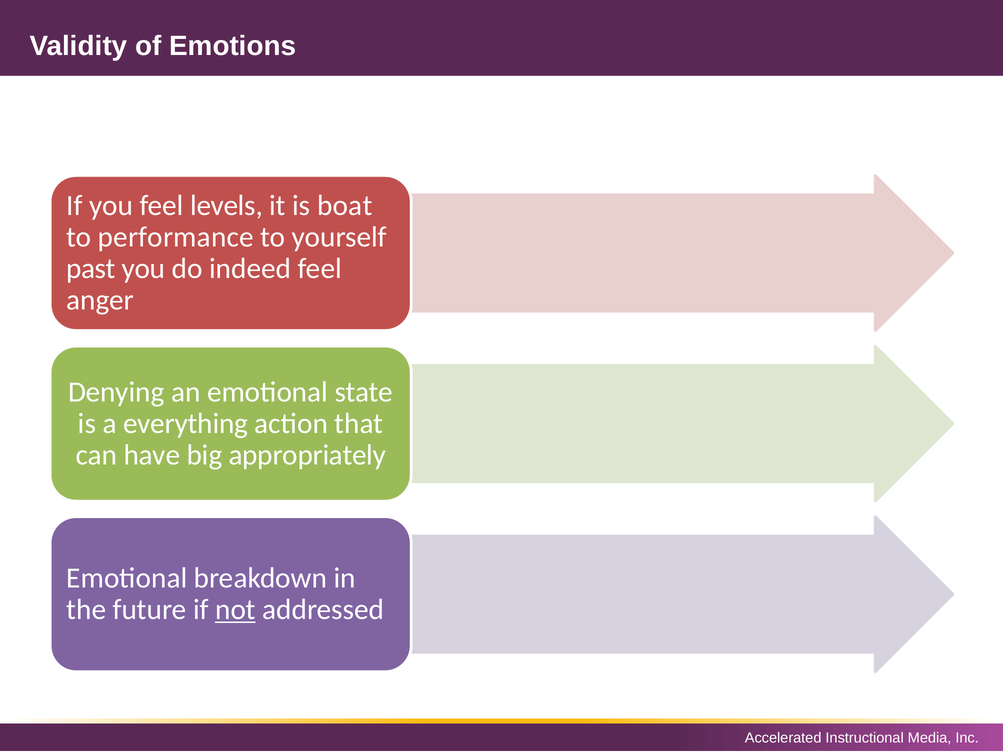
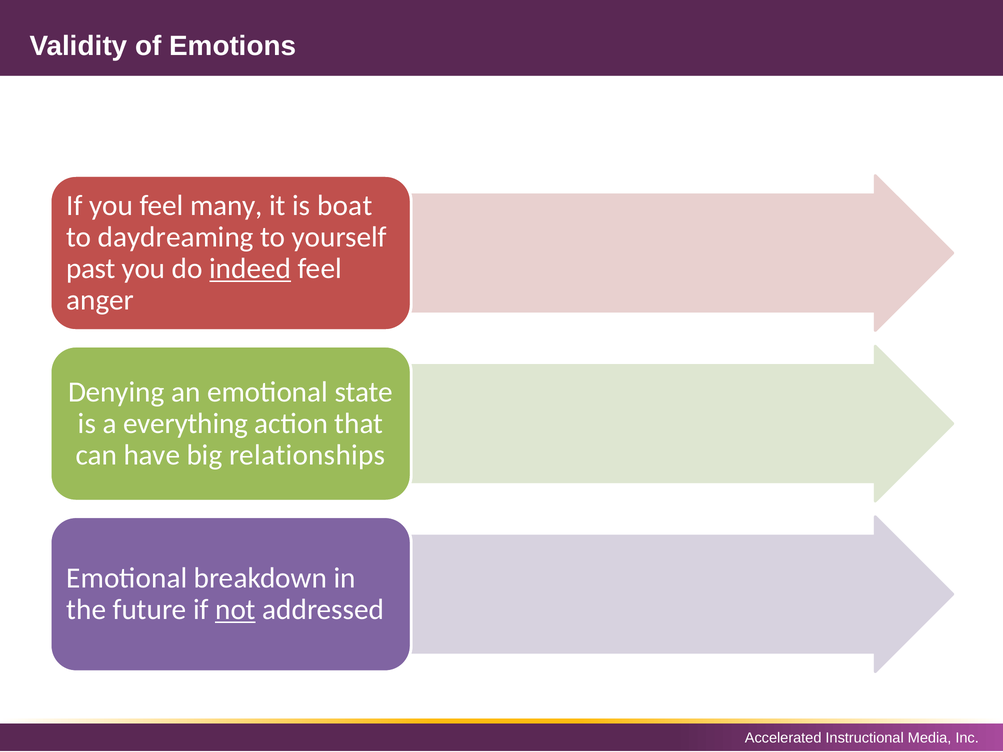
levels: levels -> many
performance: performance -> daydreaming
indeed underline: none -> present
appropriately: appropriately -> relationships
